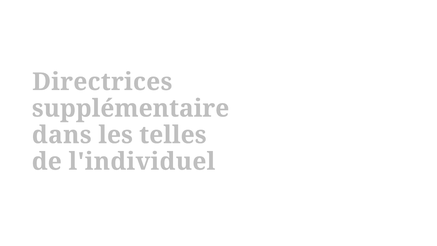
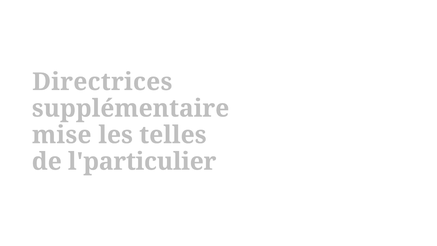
dans: dans -> mise
l'individuel: l'individuel -> l'particulier
